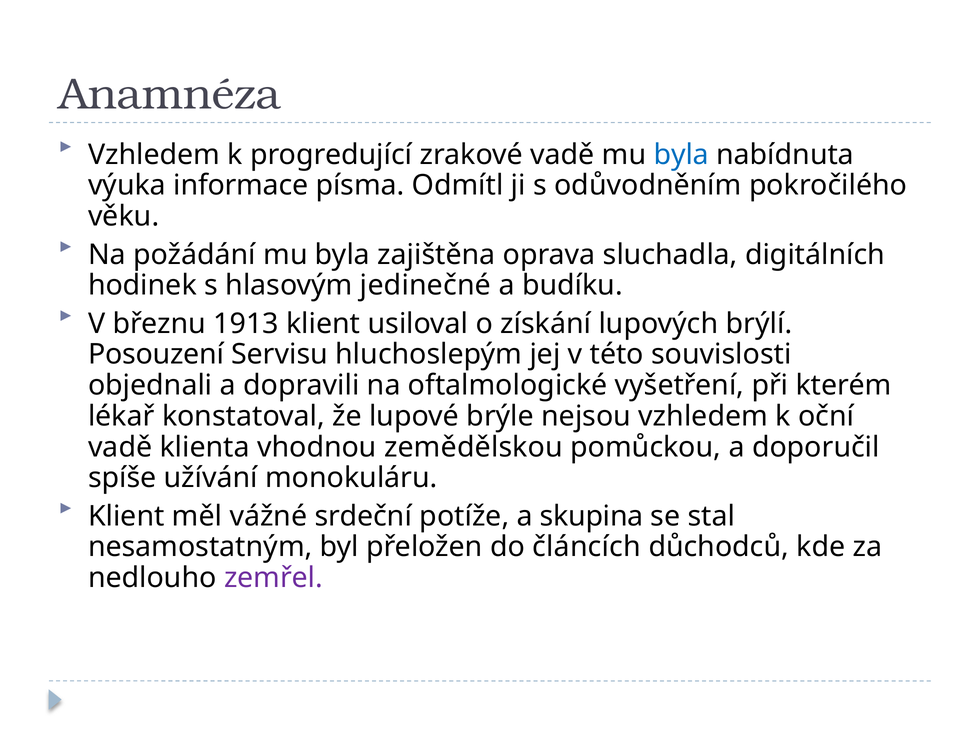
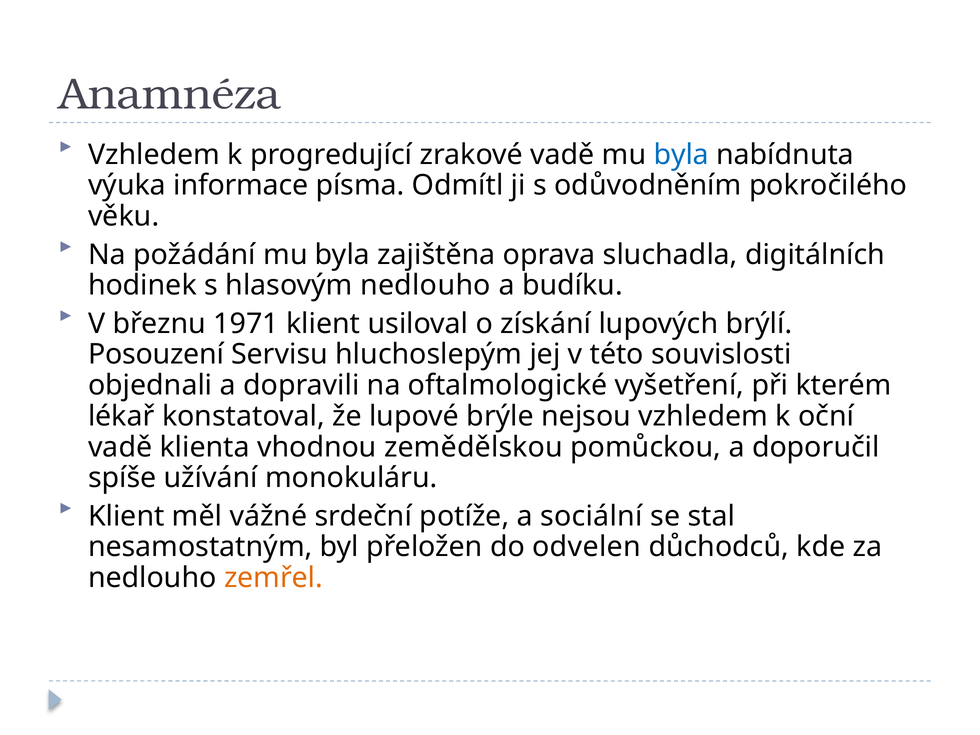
hlasovým jedinečné: jedinečné -> nedlouho
1913: 1913 -> 1971
skupina: skupina -> sociální
článcích: článcích -> odvelen
zemřel colour: purple -> orange
